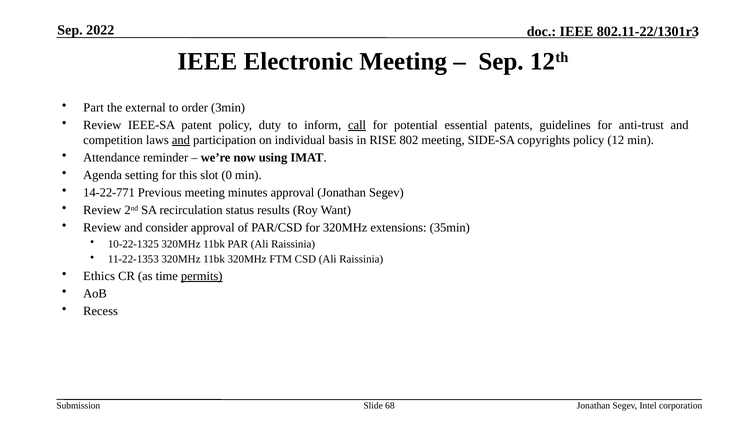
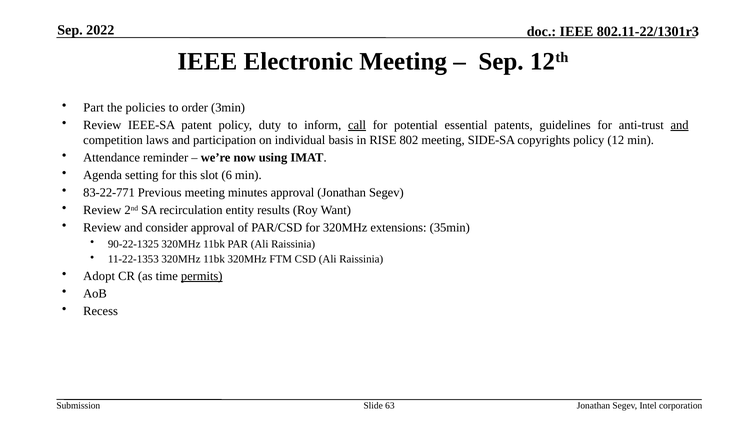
external: external -> policies
and at (680, 125) underline: none -> present
and at (181, 140) underline: present -> none
0: 0 -> 6
14-22-771: 14-22-771 -> 83-22-771
status: status -> entity
10-22-1325: 10-22-1325 -> 90-22-1325
Ethics: Ethics -> Adopt
68: 68 -> 63
